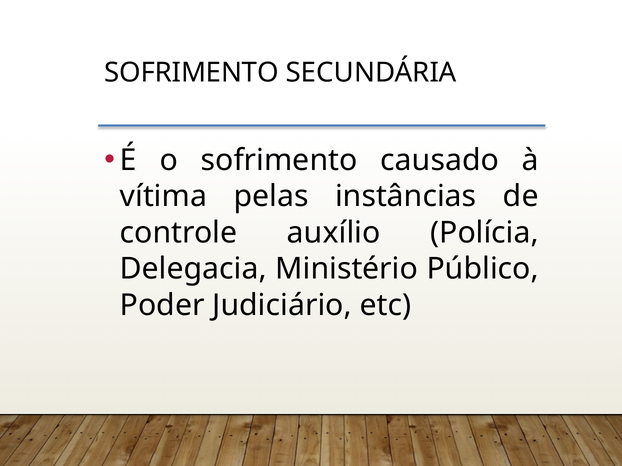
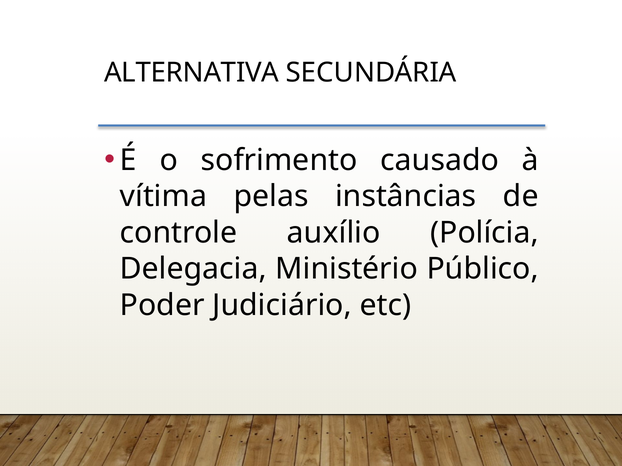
SOFRIMENTO at (192, 73): SOFRIMENTO -> ALTERNATIVA
